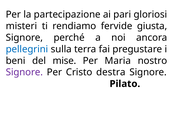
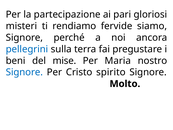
giusta: giusta -> siamo
Signore at (24, 72) colour: purple -> blue
destra: destra -> spirito
Pilato: Pilato -> Molto
